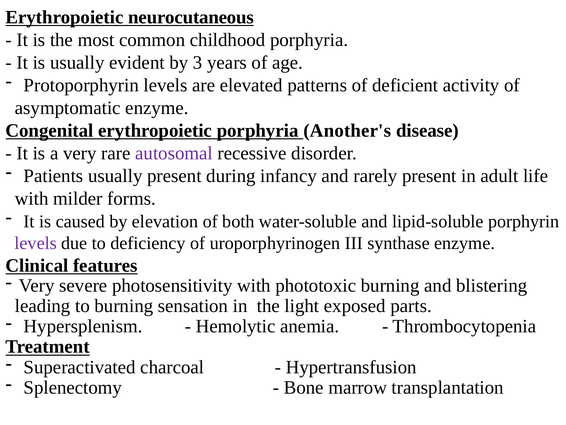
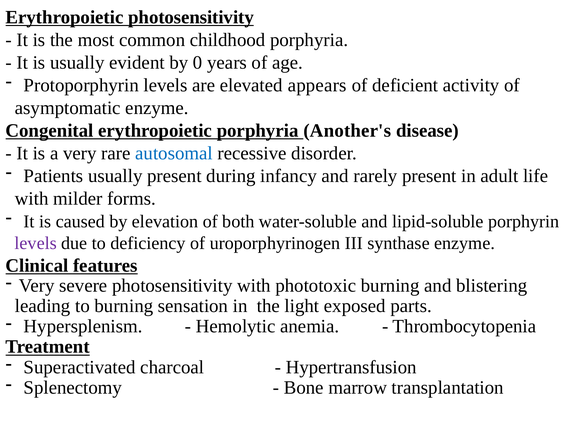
Erythropoietic neurocutaneous: neurocutaneous -> photosensitivity
3: 3 -> 0
patterns: patterns -> appears
autosomal colour: purple -> blue
